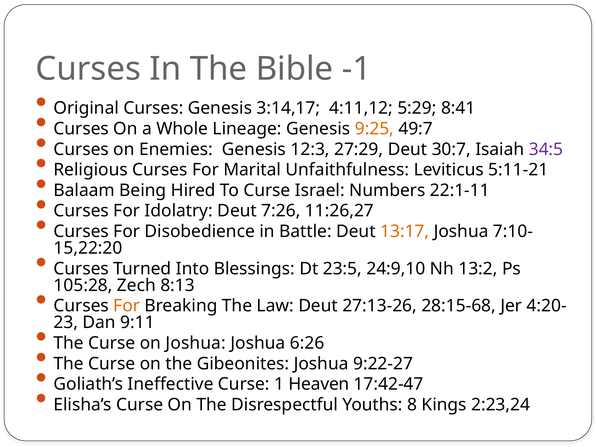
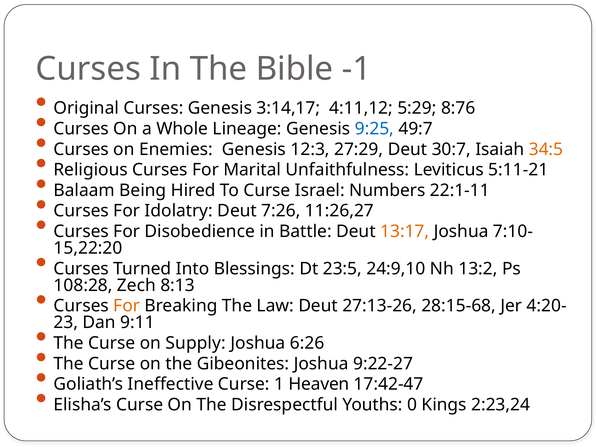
8:41: 8:41 -> 8:76
9:25 colour: orange -> blue
34:5 colour: purple -> orange
105:28: 105:28 -> 108:28
on Joshua: Joshua -> Supply
8: 8 -> 0
